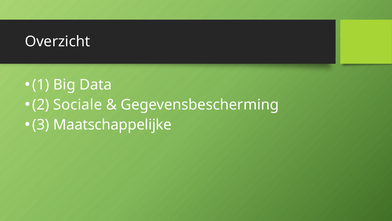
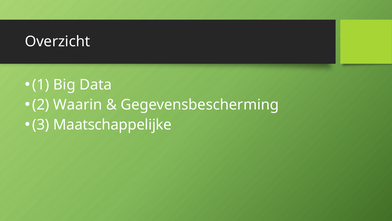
Sociale: Sociale -> Waarin
